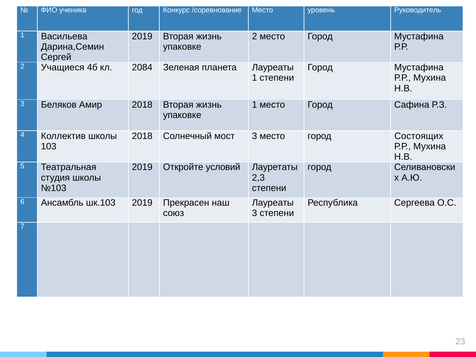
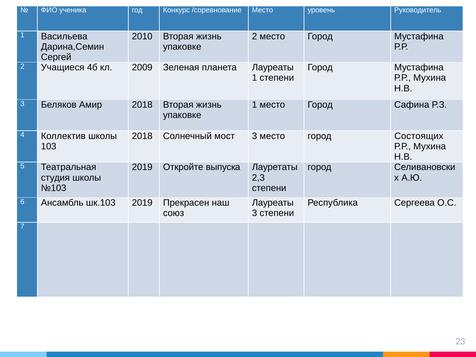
2019 at (142, 36): 2019 -> 2010
2084: 2084 -> 2009
условий: условий -> выпуска
